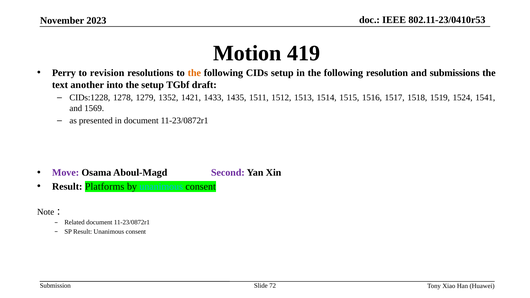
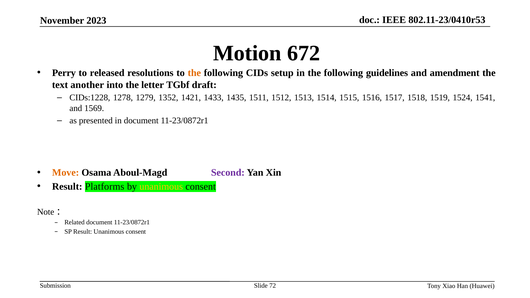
419: 419 -> 672
revision: revision -> released
resolution: resolution -> guidelines
submissions: submissions -> amendment
the setup: setup -> letter
Move colour: purple -> orange
unanimous at (161, 187) colour: light blue -> yellow
